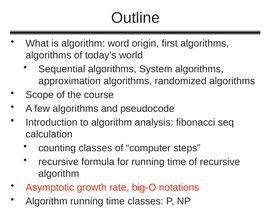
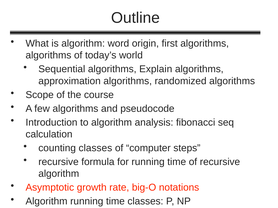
System: System -> Explain
